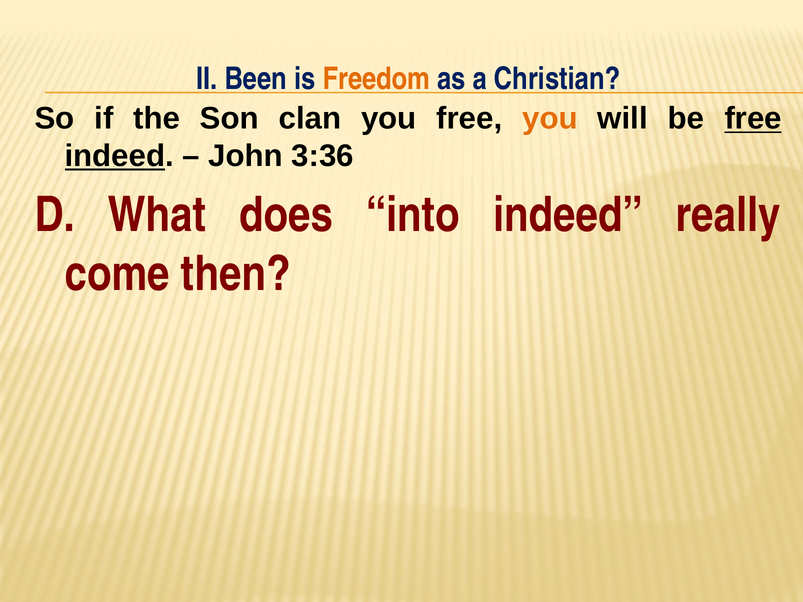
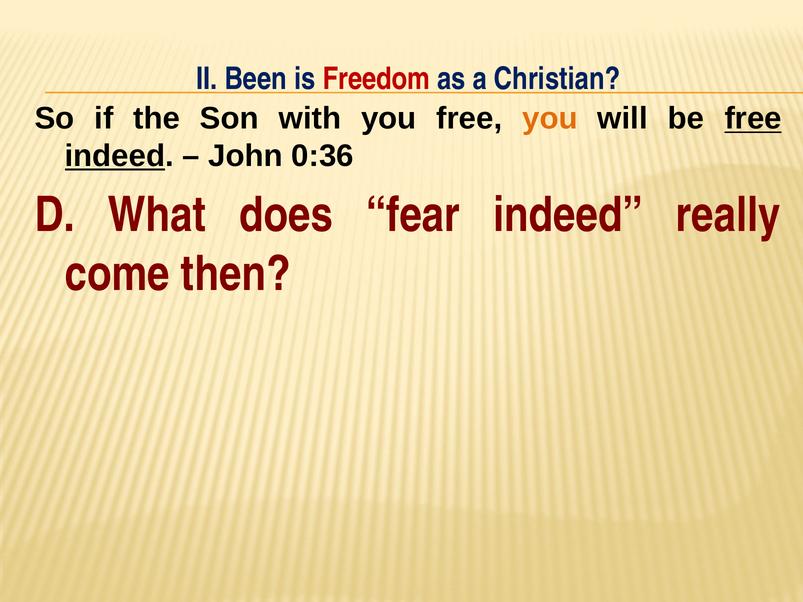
Freedom colour: orange -> red
clan: clan -> with
3:36: 3:36 -> 0:36
into: into -> fear
